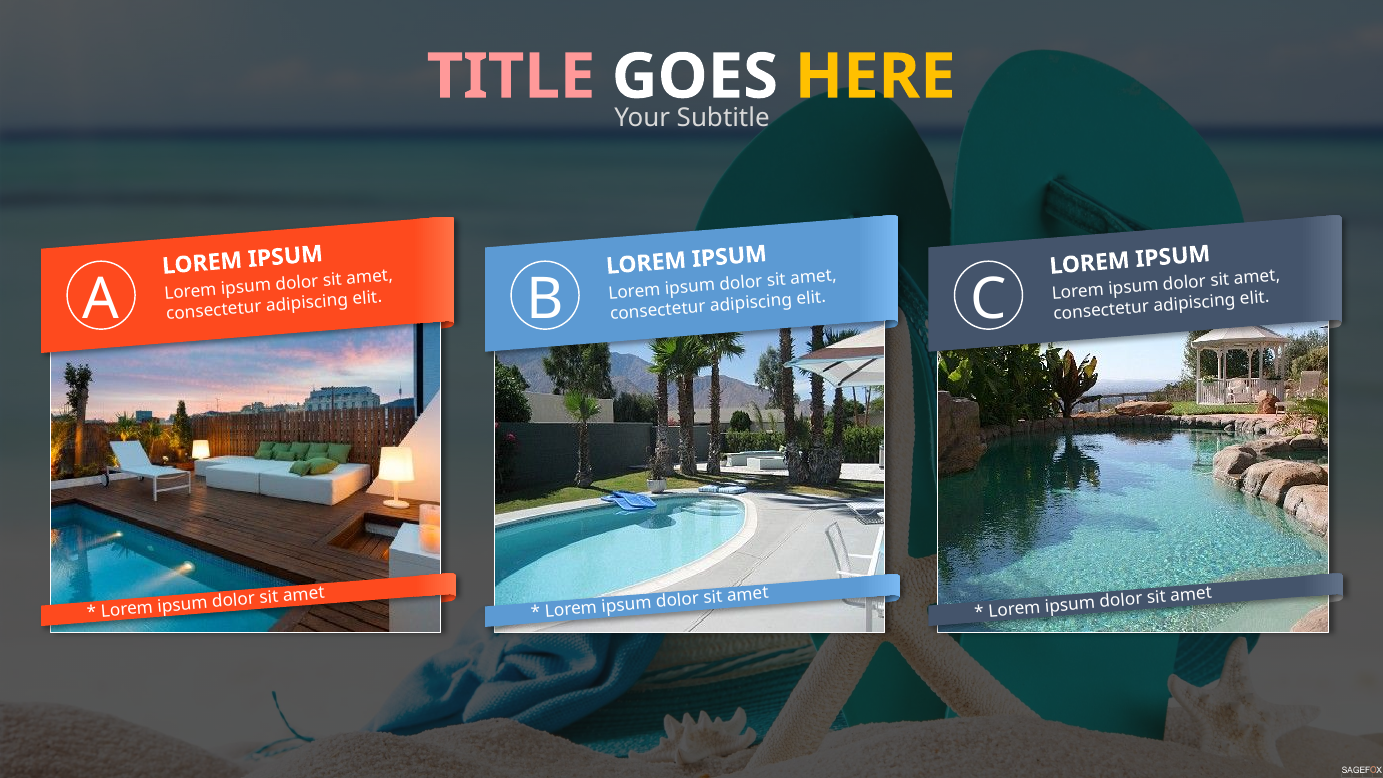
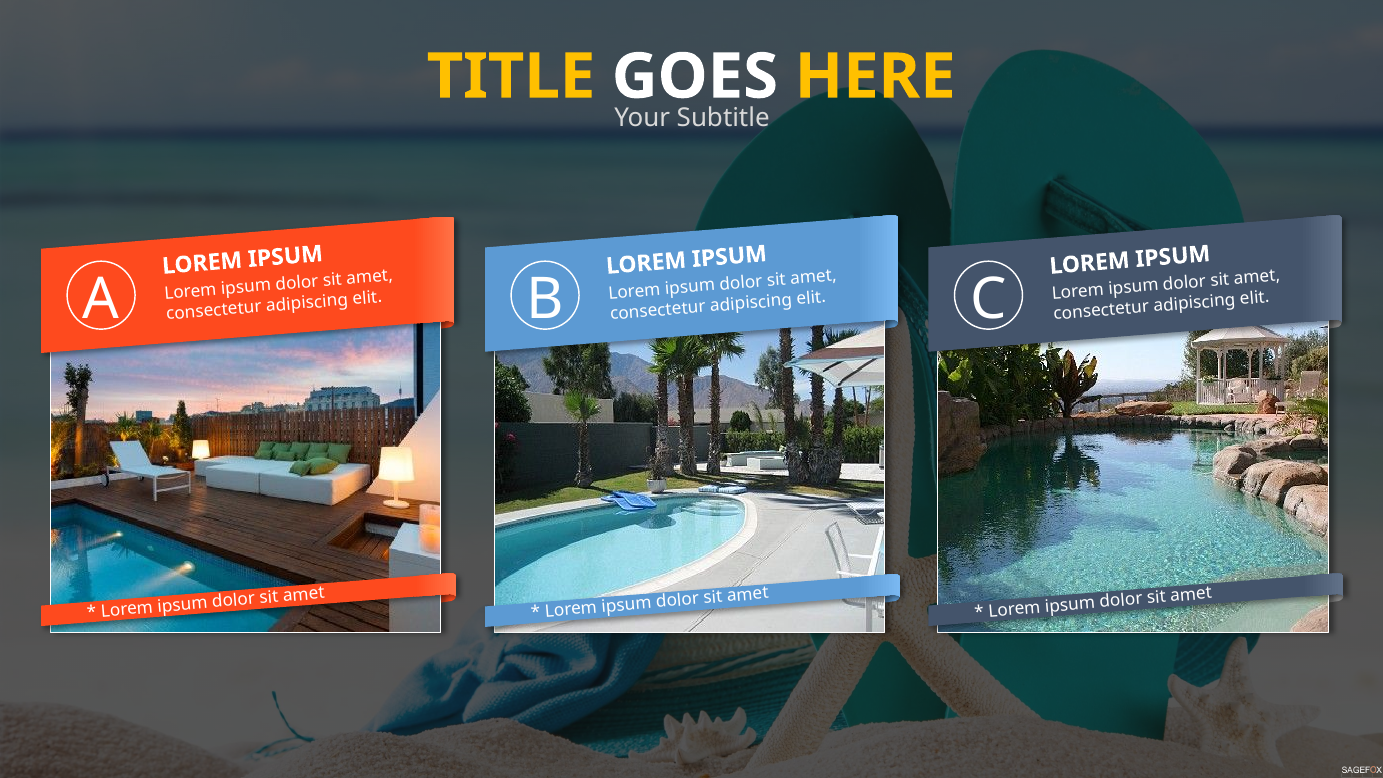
TITLE colour: pink -> yellow
